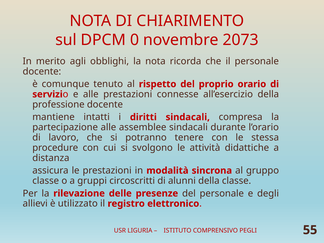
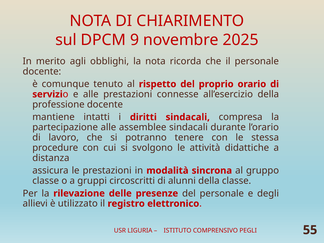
0: 0 -> 9
2073: 2073 -> 2025
